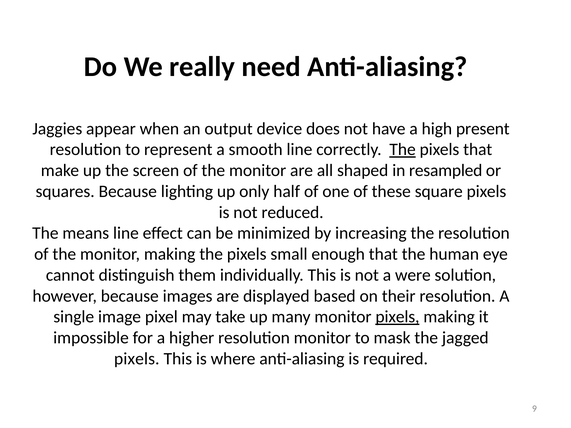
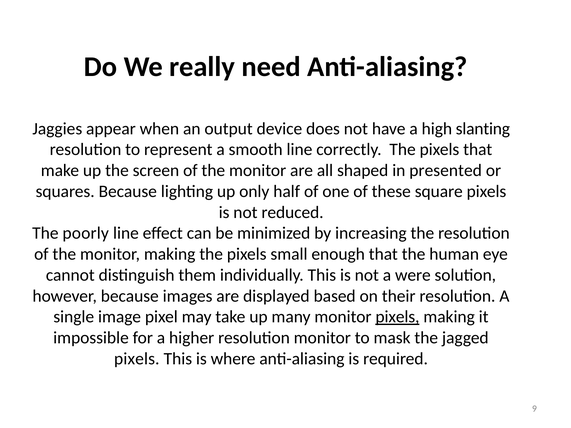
present: present -> slanting
The at (403, 150) underline: present -> none
resampled: resampled -> presented
means: means -> poorly
